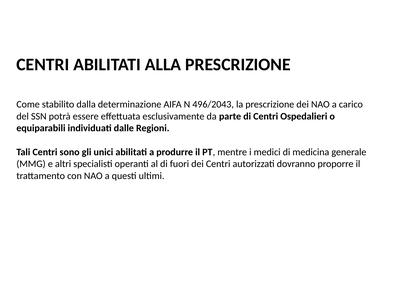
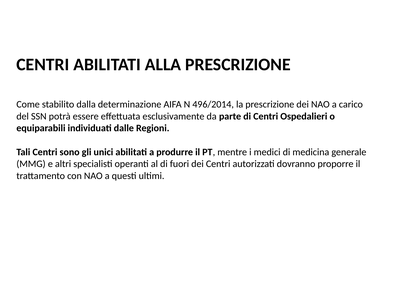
496/2043: 496/2043 -> 496/2014
